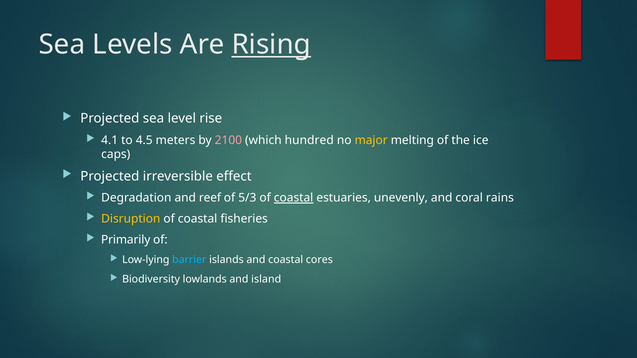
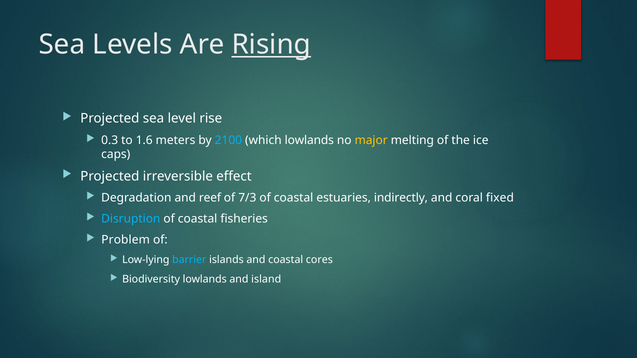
4.1: 4.1 -> 0.3
4.5: 4.5 -> 1.6
2100 colour: pink -> light blue
which hundred: hundred -> lowlands
5/3: 5/3 -> 7/3
coastal at (294, 198) underline: present -> none
unevenly: unevenly -> indirectly
rains: rains -> fixed
Disruption colour: yellow -> light blue
Primarily: Primarily -> Problem
